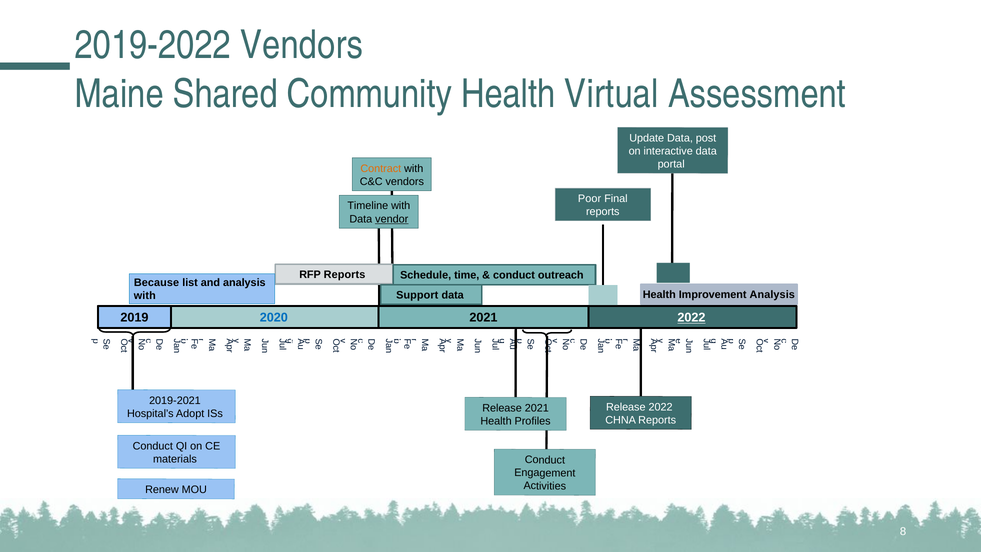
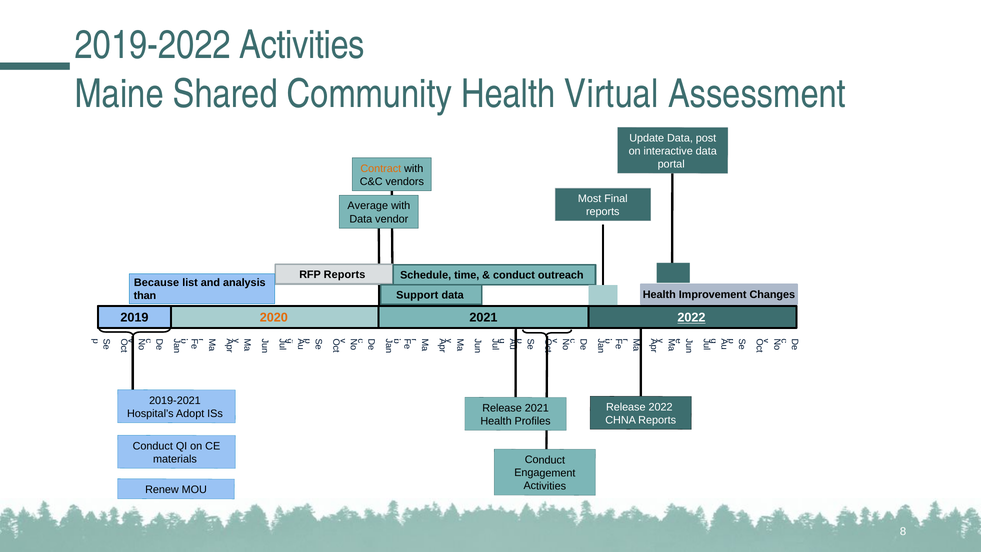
2019-2022 Vendors: Vendors -> Activities
Poor: Poor -> Most
Timeline: Timeline -> Average
vendor underline: present -> none
with at (145, 296): with -> than
Improvement Analysis: Analysis -> Changes
2020 colour: blue -> orange
